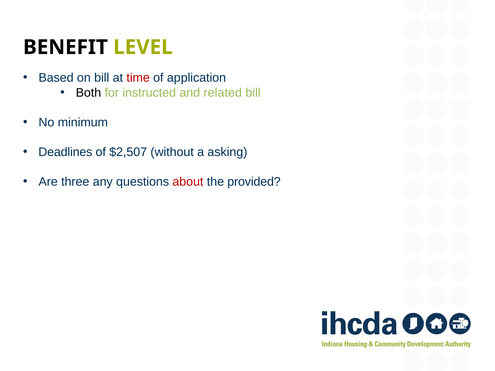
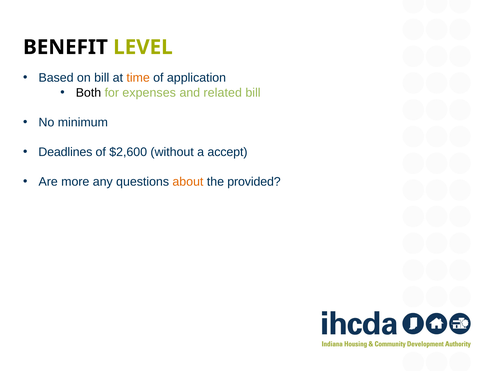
time colour: red -> orange
instructed: instructed -> expenses
$2,507: $2,507 -> $2,600
asking: asking -> accept
three: three -> more
about colour: red -> orange
